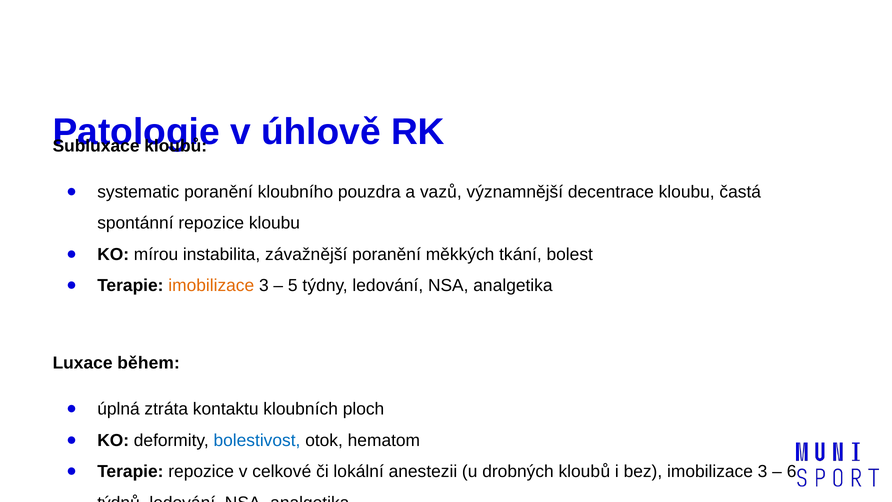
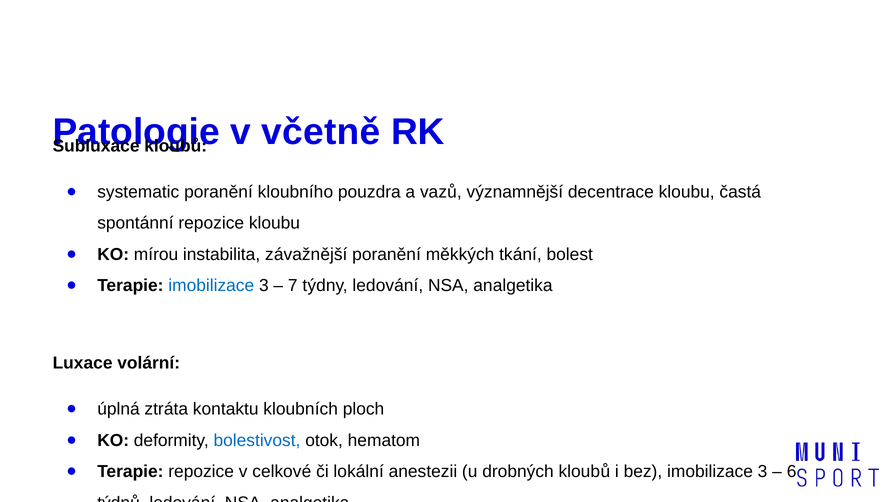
úhlově: úhlově -> včetně
imobilizace at (211, 286) colour: orange -> blue
5: 5 -> 7
během: během -> volární
